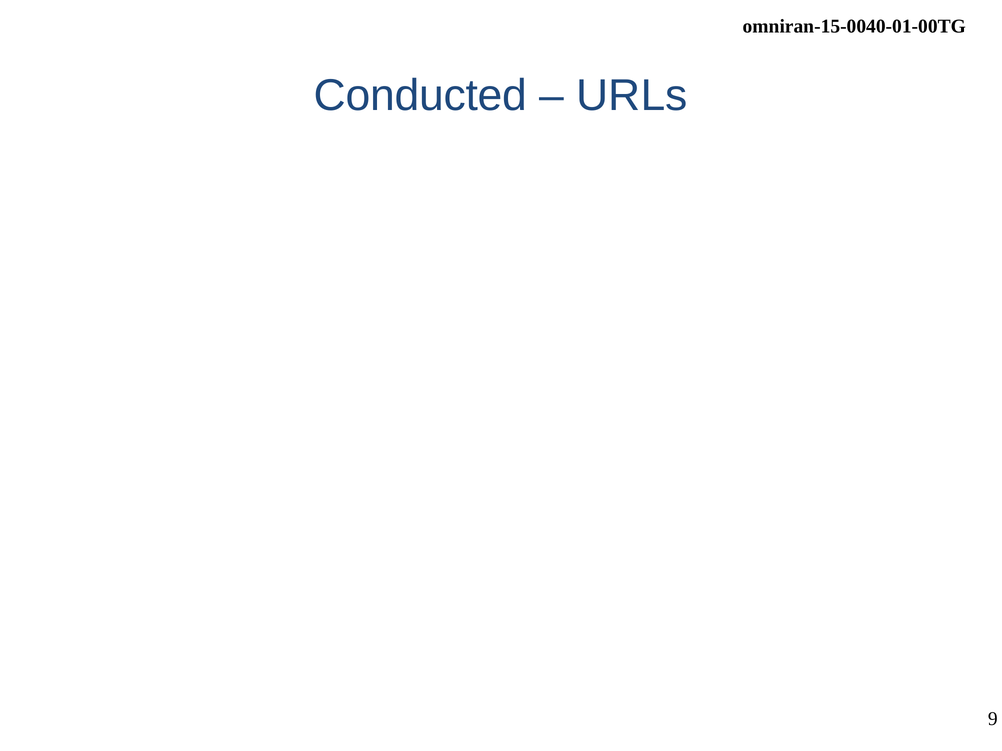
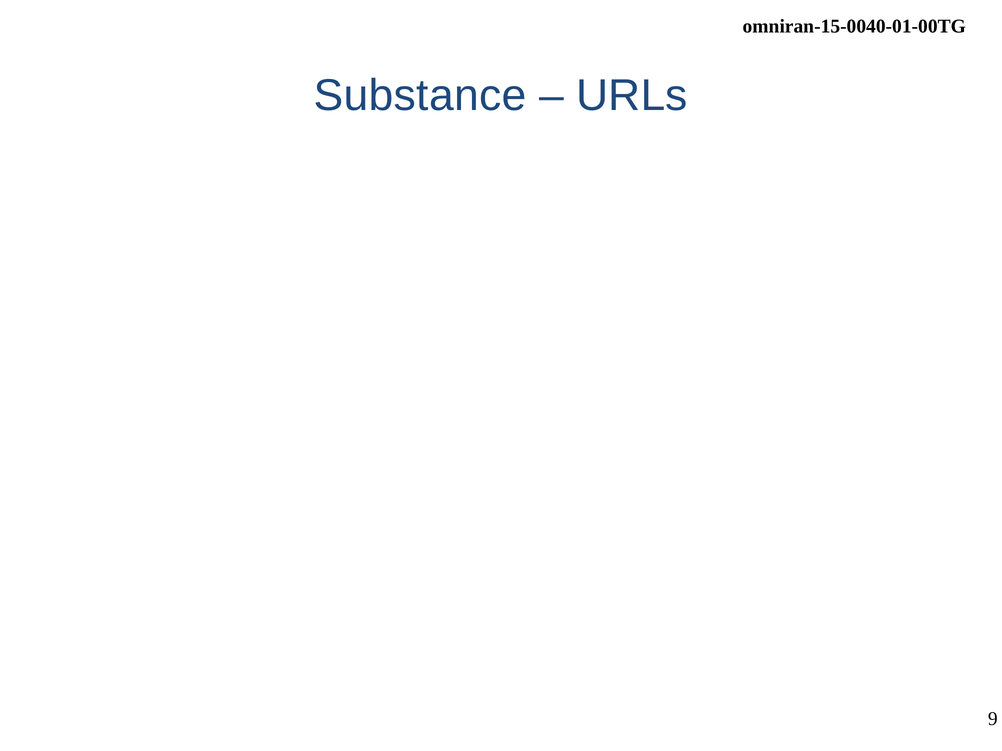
Conducted: Conducted -> Substance
